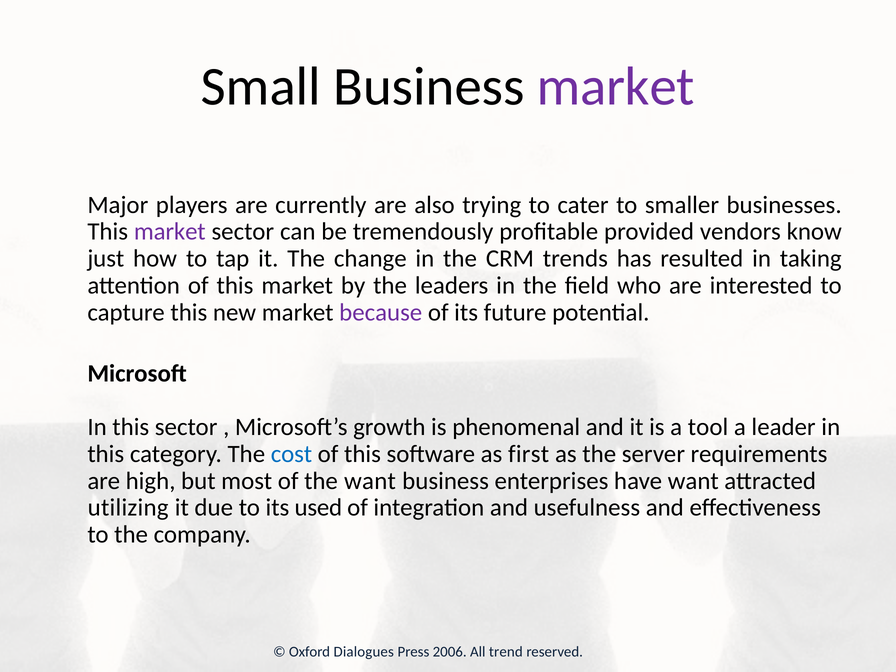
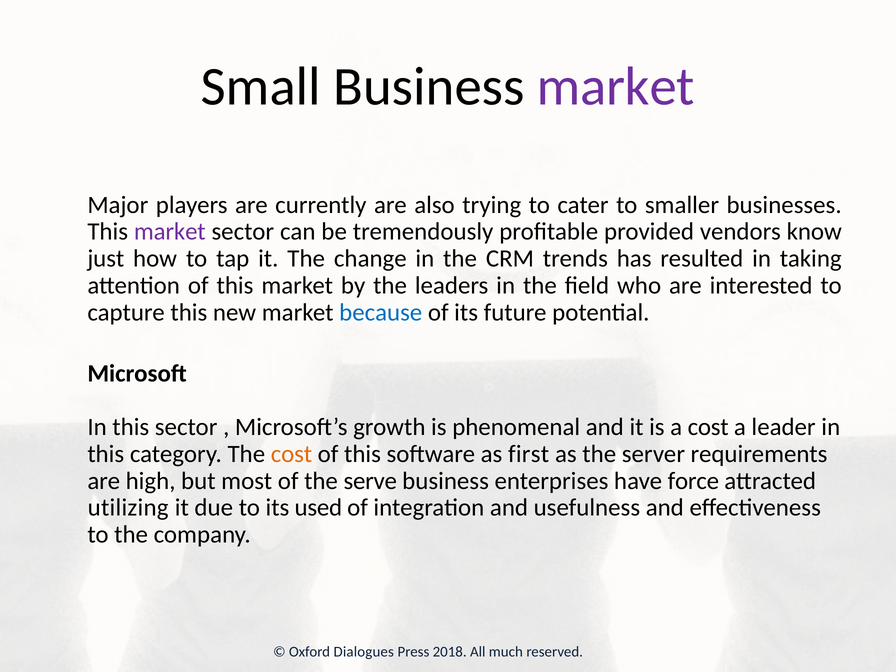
because colour: purple -> blue
a tool: tool -> cost
cost at (291, 454) colour: blue -> orange
the want: want -> serve
have want: want -> force
2006: 2006 -> 2018
trend: trend -> much
